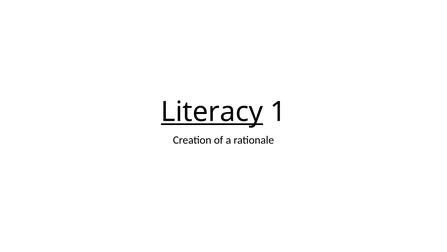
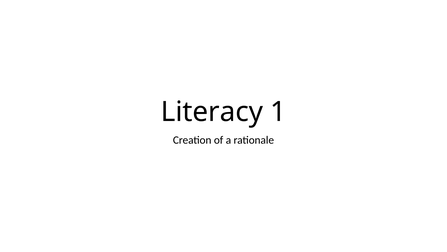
Literacy underline: present -> none
